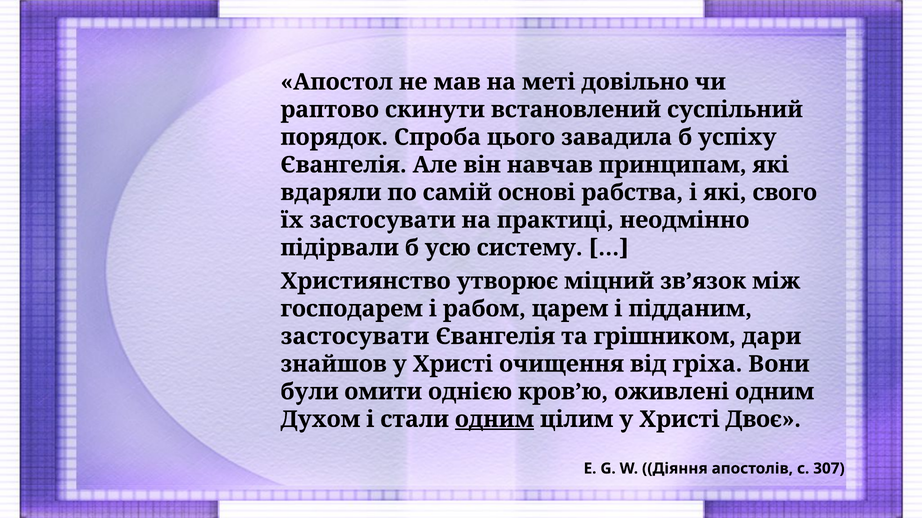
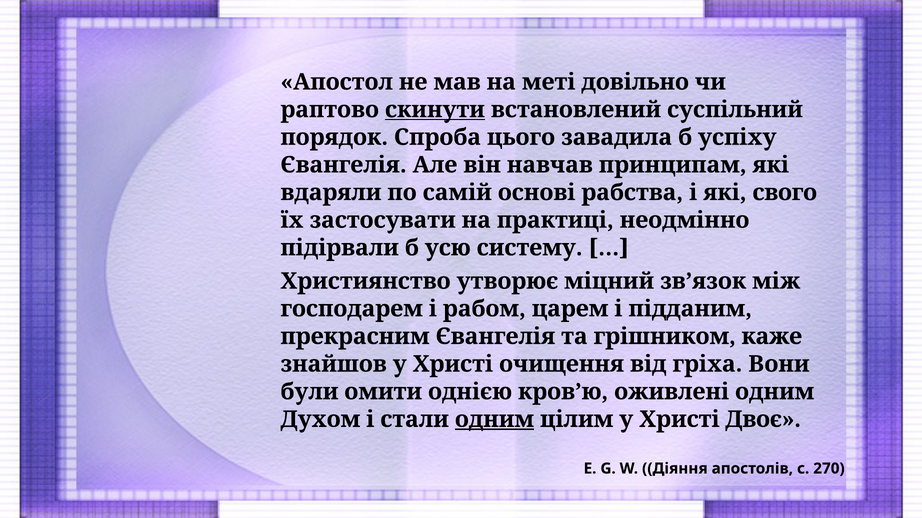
скинути underline: none -> present
застосувати at (355, 337): застосувати -> прекрасним
дари: дари -> каже
307: 307 -> 270
